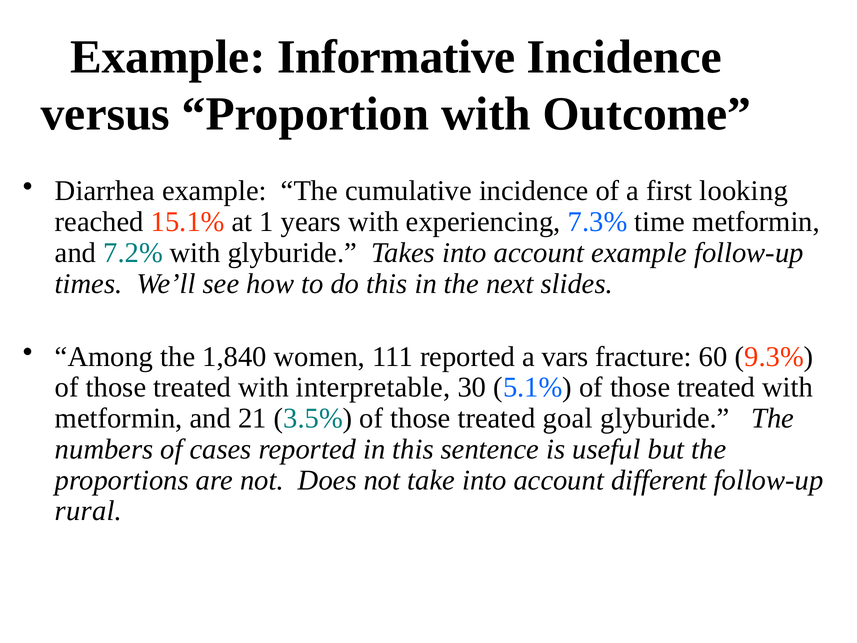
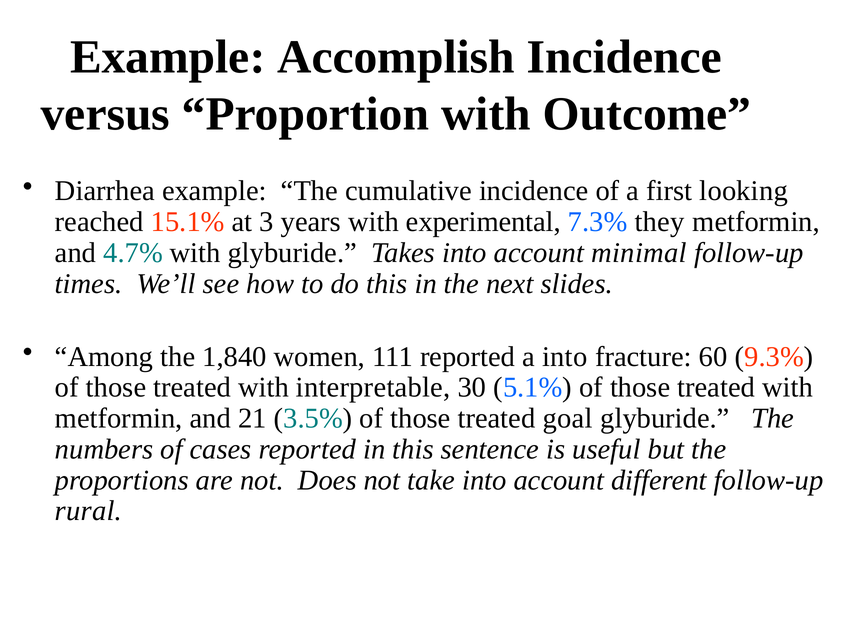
Informative: Informative -> Accomplish
1: 1 -> 3
experiencing: experiencing -> experimental
time: time -> they
7.2%: 7.2% -> 4.7%
account example: example -> minimal
a vars: vars -> into
